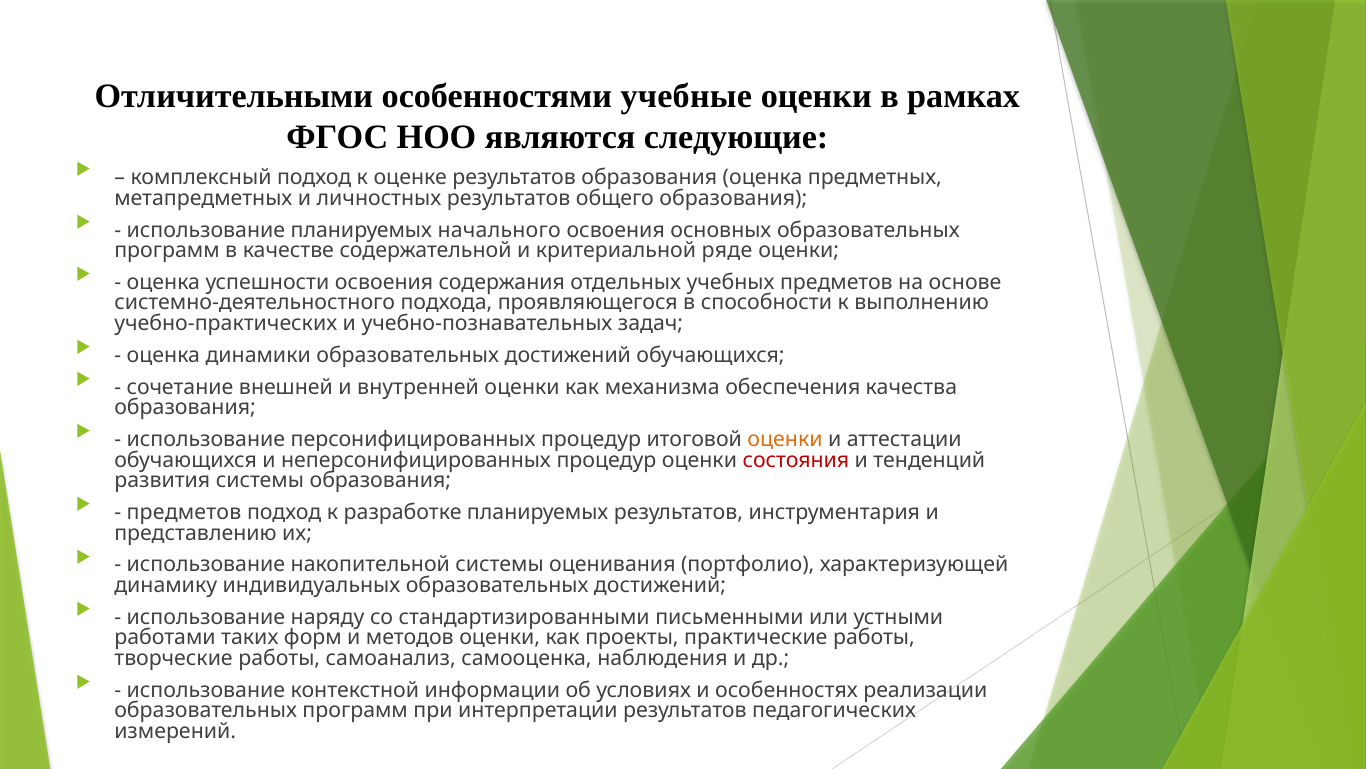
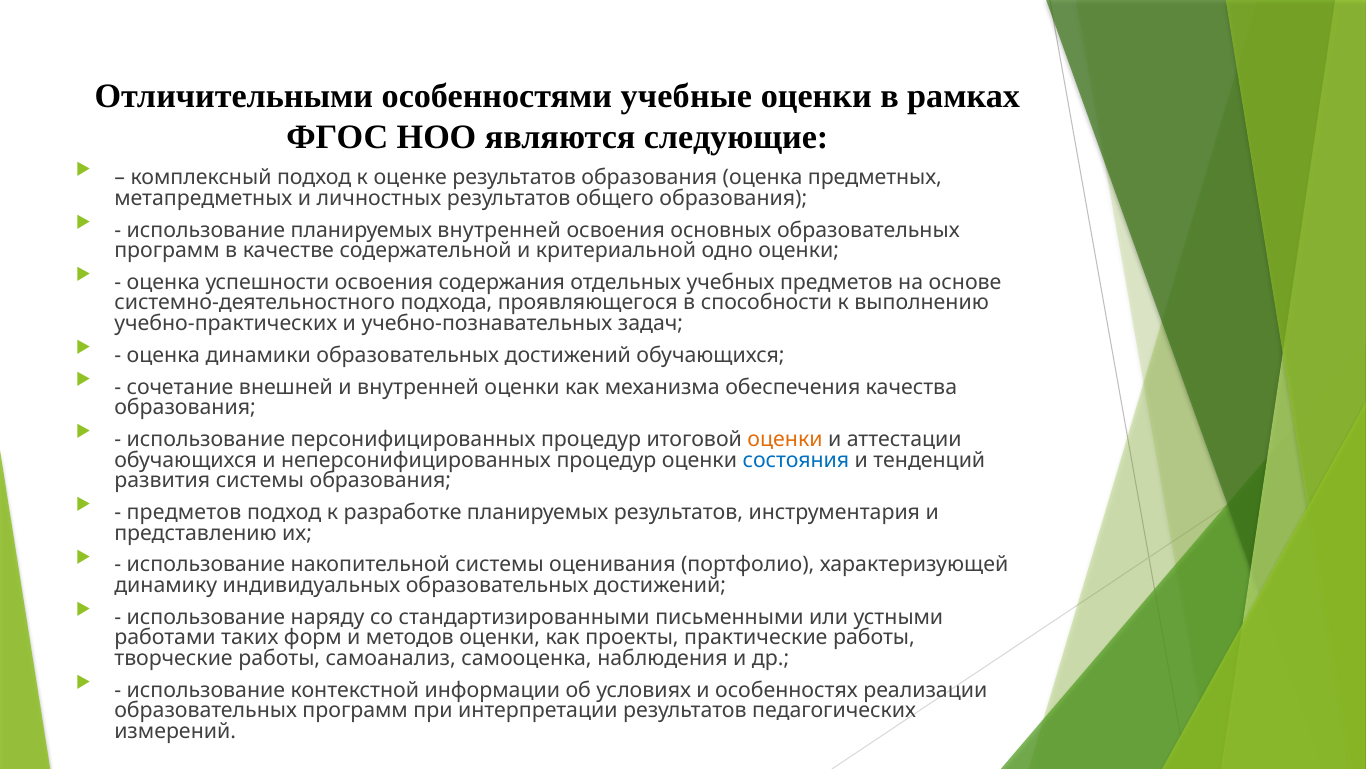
планируемых начального: начального -> внутренней
ряде: ряде -> одно
состояния colour: red -> blue
